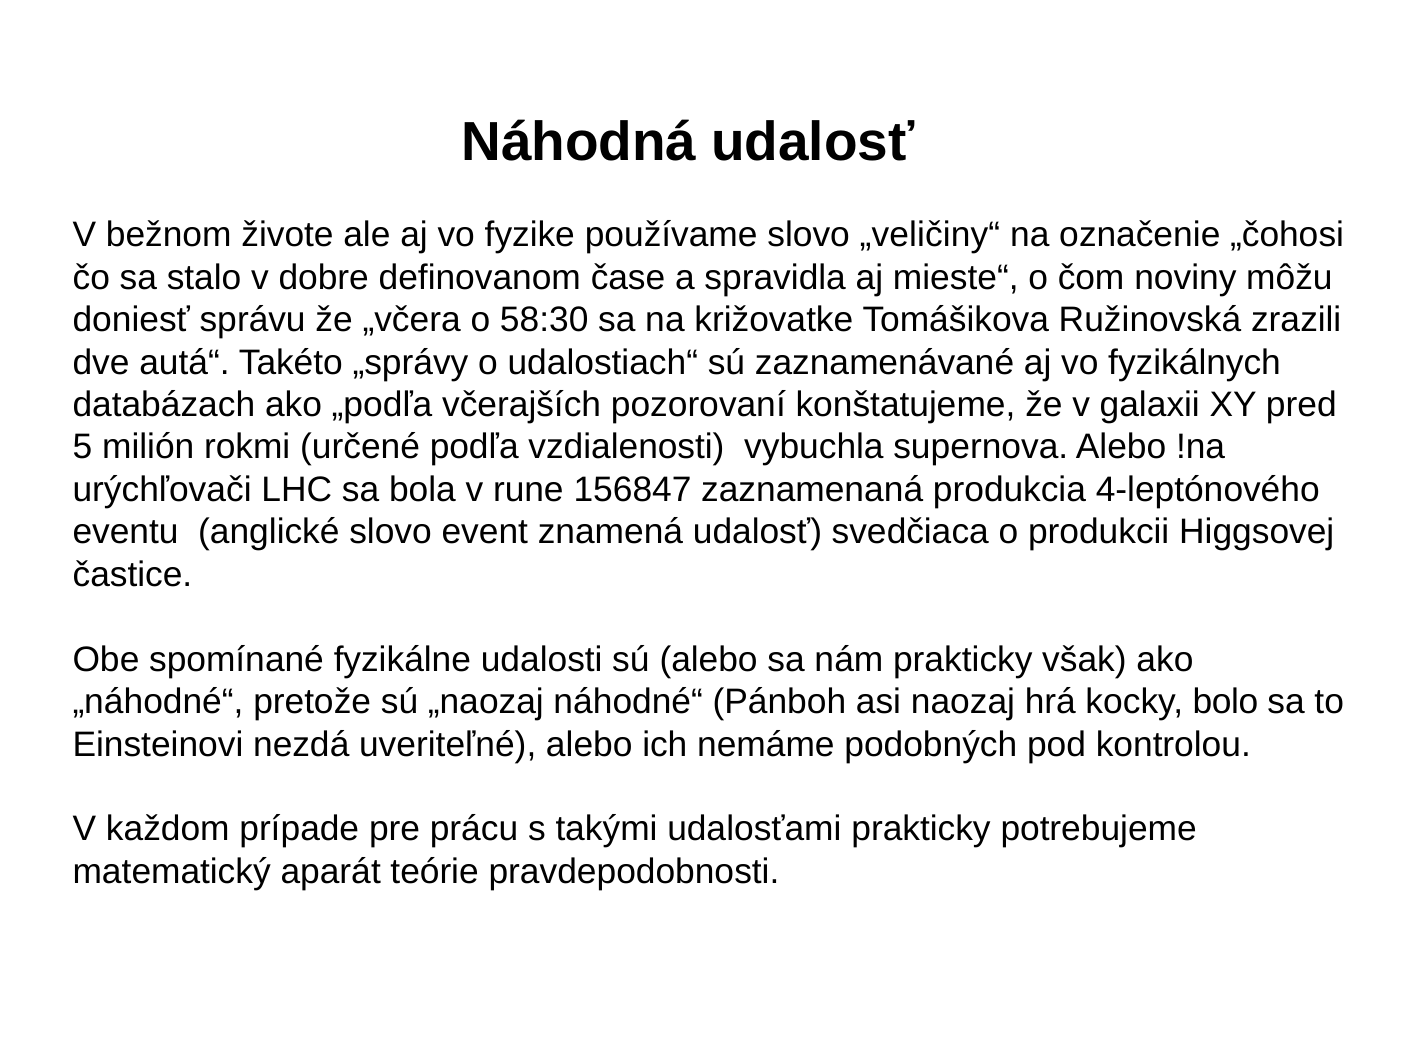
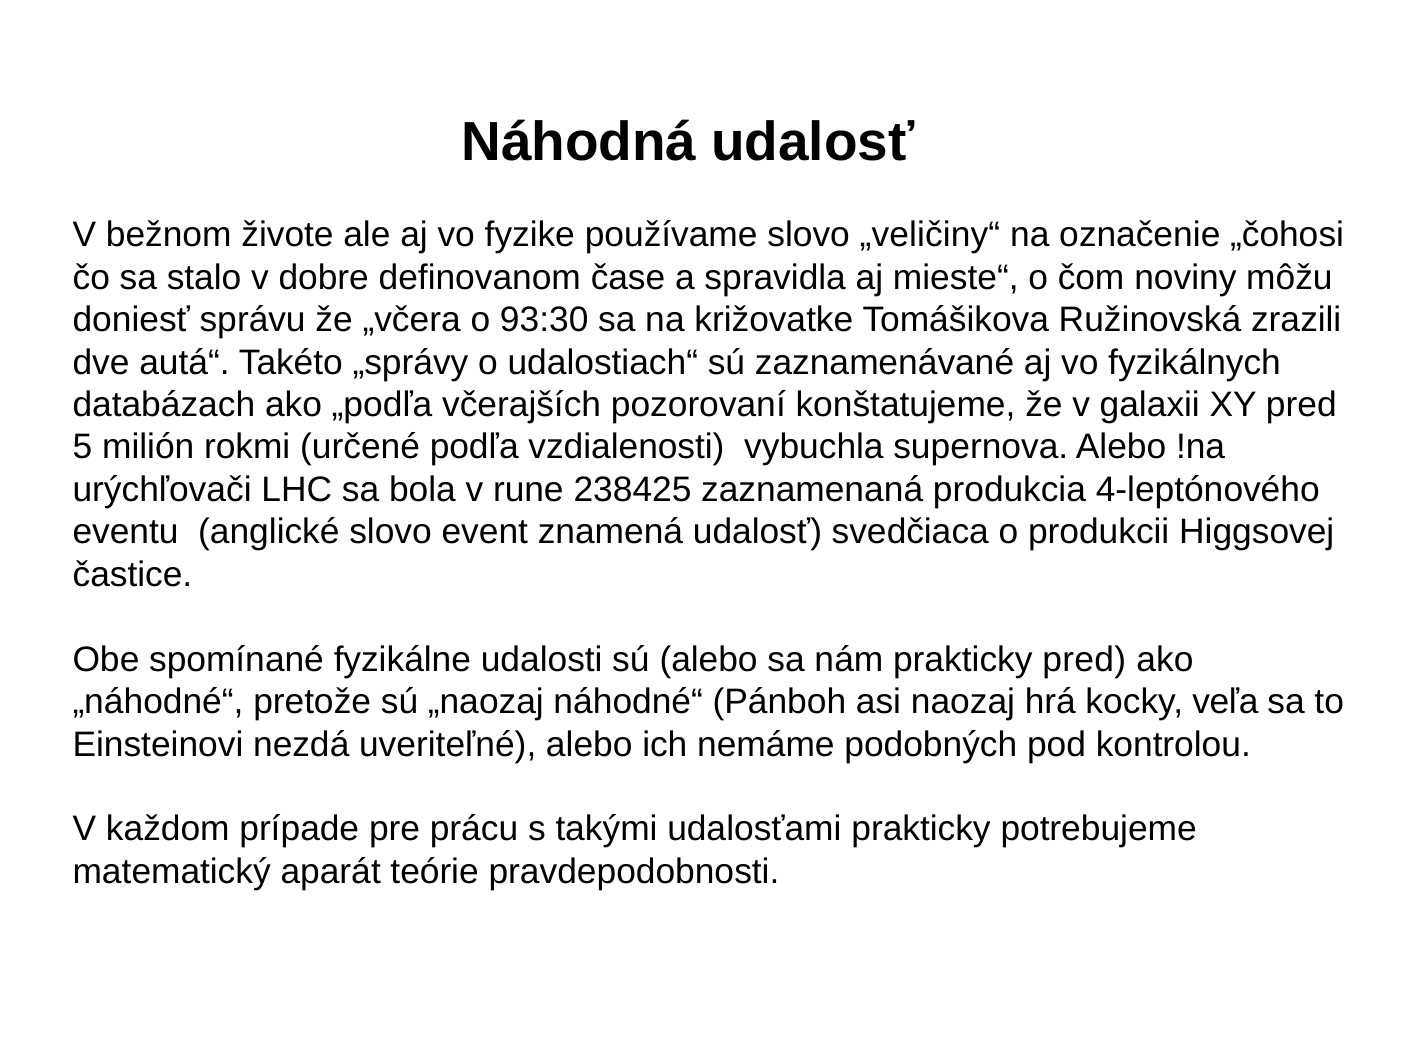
58:30: 58:30 -> 93:30
156847: 156847 -> 238425
prakticky však: však -> pred
bolo: bolo -> veľa
